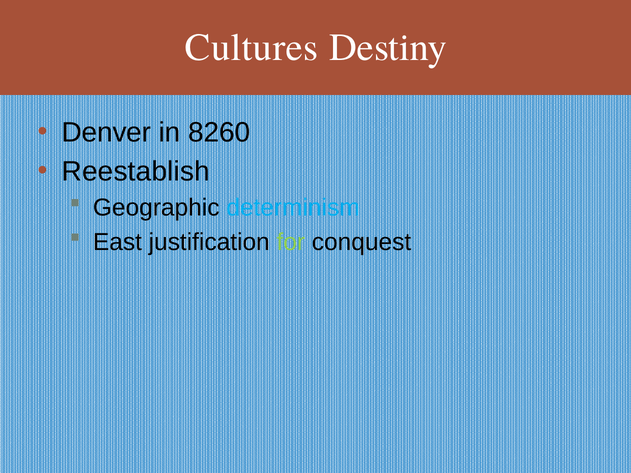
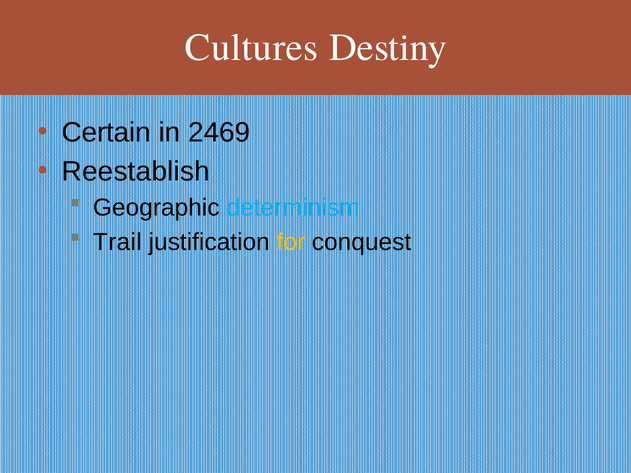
Denver: Denver -> Certain
8260: 8260 -> 2469
East: East -> Trail
for colour: light green -> yellow
